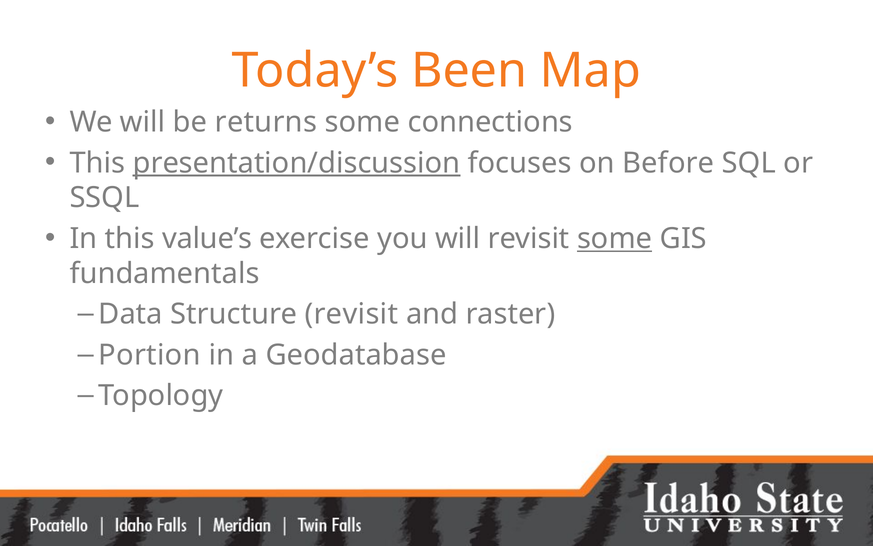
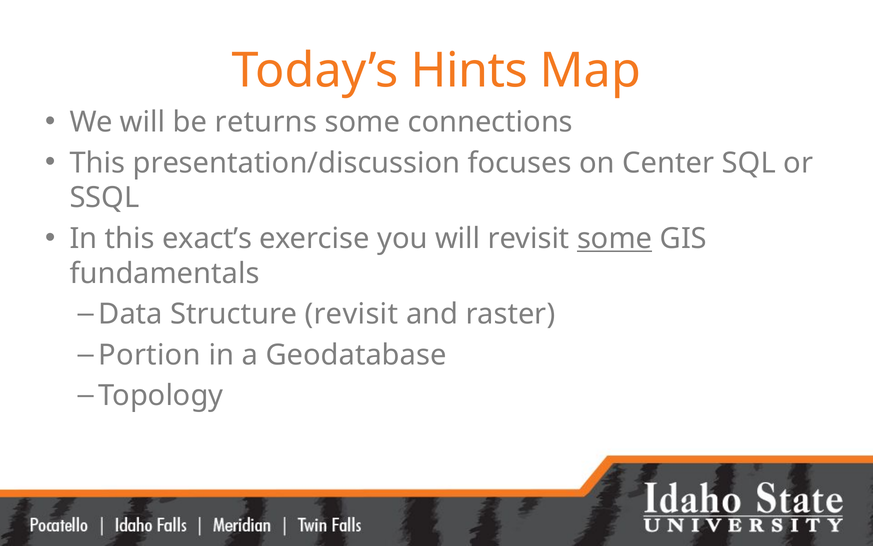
Been: Been -> Hints
presentation/discussion underline: present -> none
Before: Before -> Center
value’s: value’s -> exact’s
